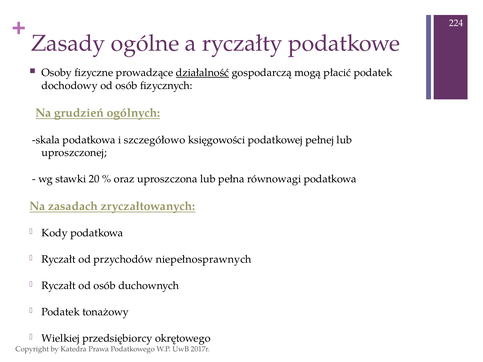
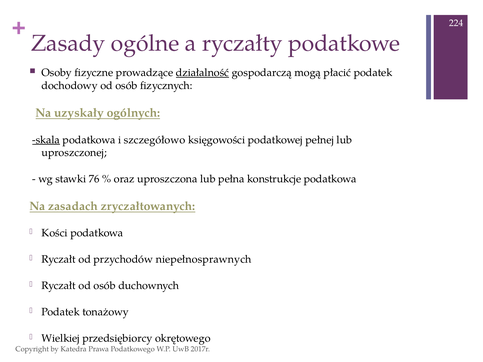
grudzień: grudzień -> uzyskały
skala underline: none -> present
20: 20 -> 76
równowagi: równowagi -> konstrukcje
Kody: Kody -> Kości
